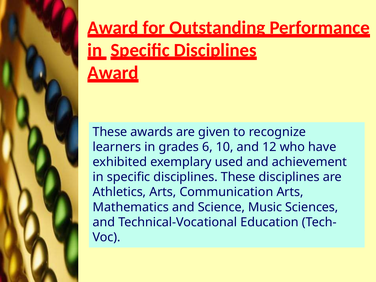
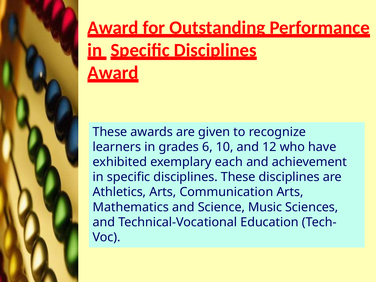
used: used -> each
